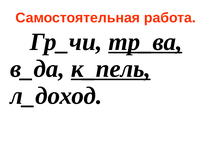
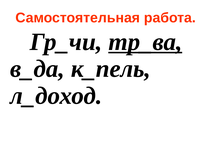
к_пель underline: present -> none
